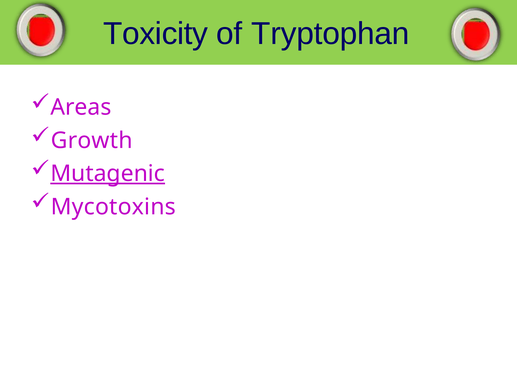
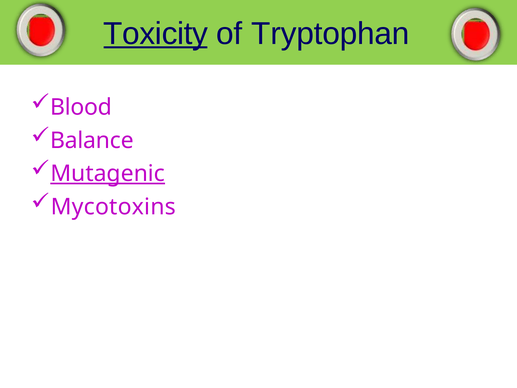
Toxicity underline: none -> present
Areas: Areas -> Blood
Growth: Growth -> Balance
